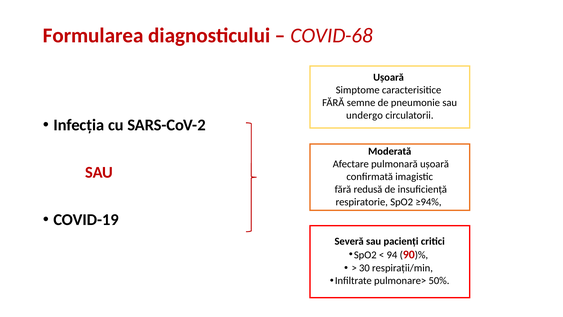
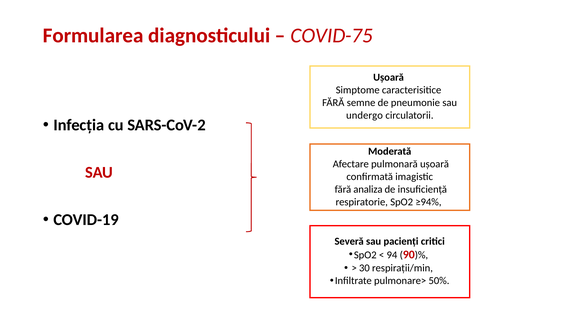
COVID-68: COVID-68 -> COVID-75
redusă: redusă -> analiza
